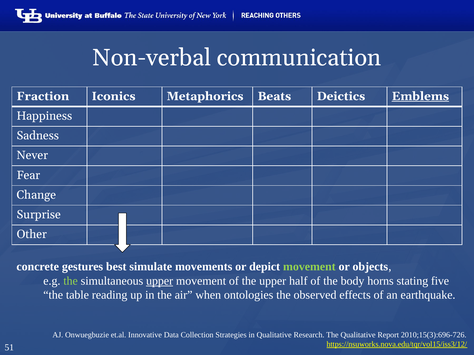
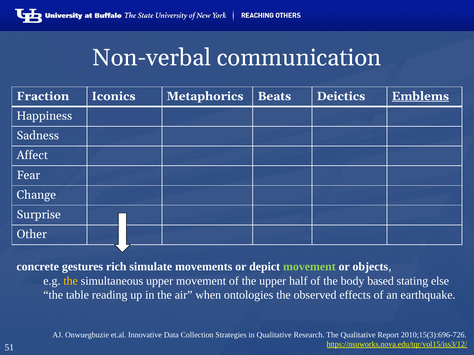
Never: Never -> Affect
best: best -> rich
the at (71, 281) colour: light green -> yellow
upper at (160, 281) underline: present -> none
horns: horns -> based
five: five -> else
